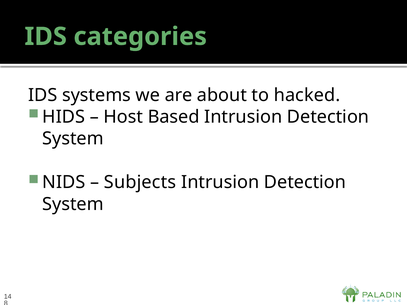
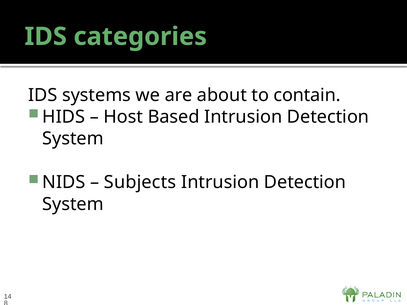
hacked: hacked -> contain
